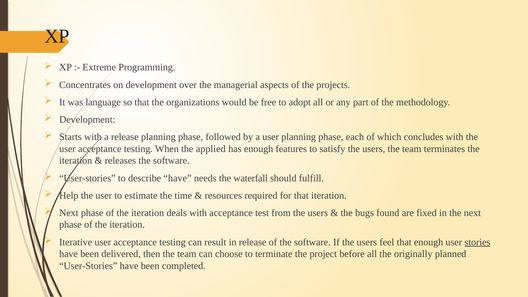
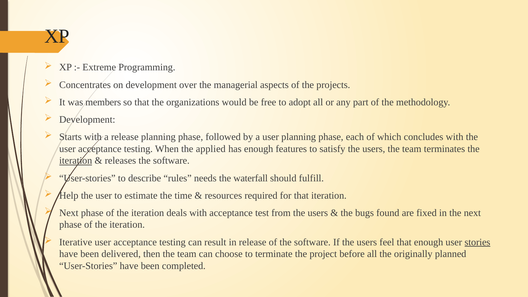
language: language -> members
iteration at (76, 161) underline: none -> present
describe have: have -> rules
